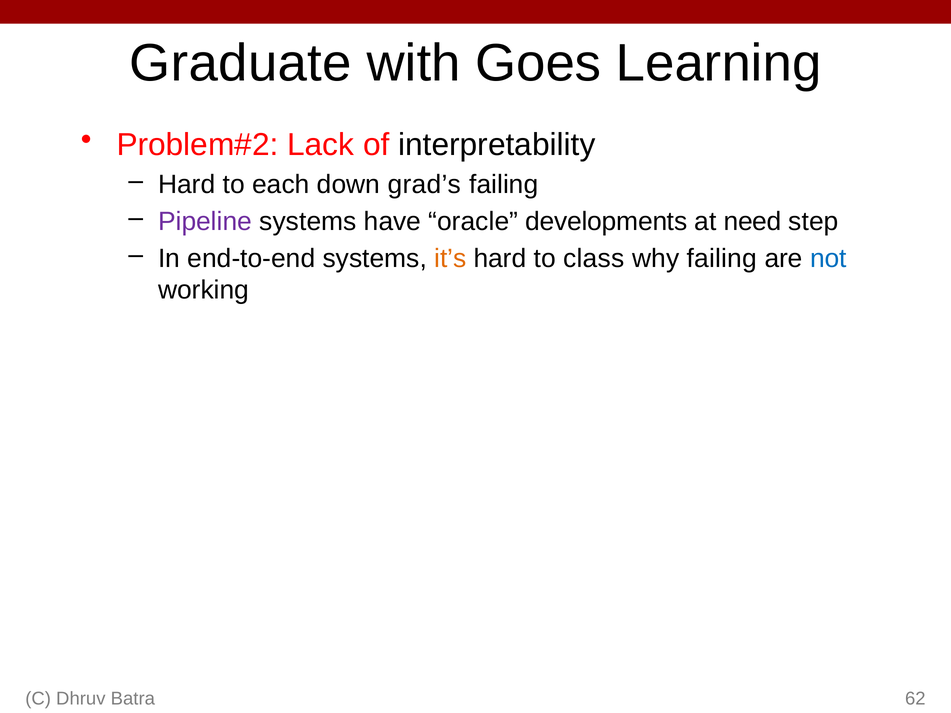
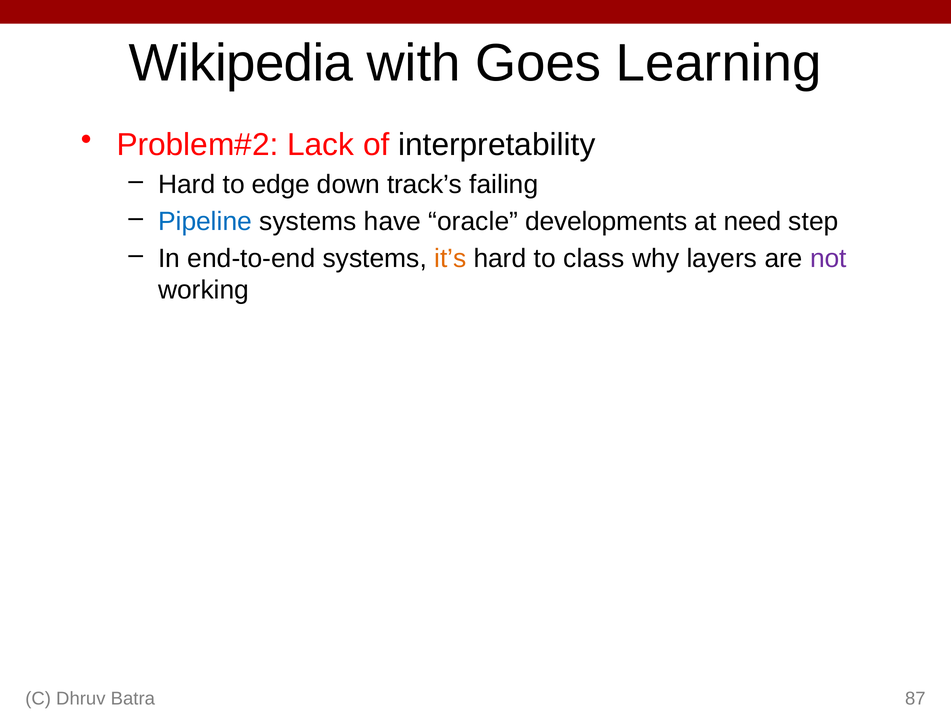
Graduate: Graduate -> Wikipedia
each: each -> edge
grad’s: grad’s -> track’s
Pipeline colour: purple -> blue
why failing: failing -> layers
not colour: blue -> purple
62: 62 -> 87
